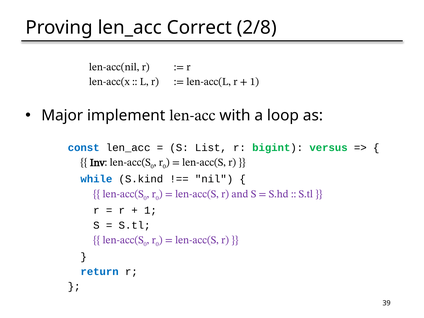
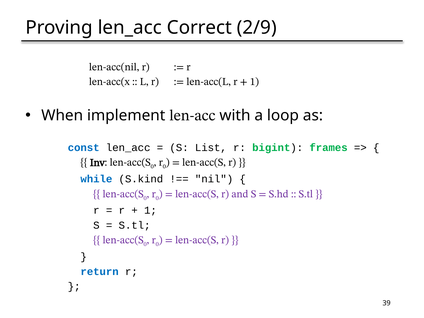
2/8: 2/8 -> 2/9
Major: Major -> When
versus: versus -> frames
